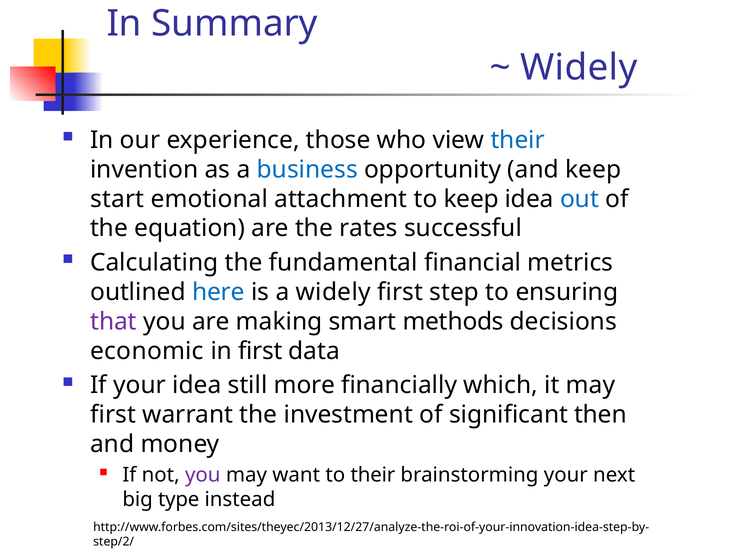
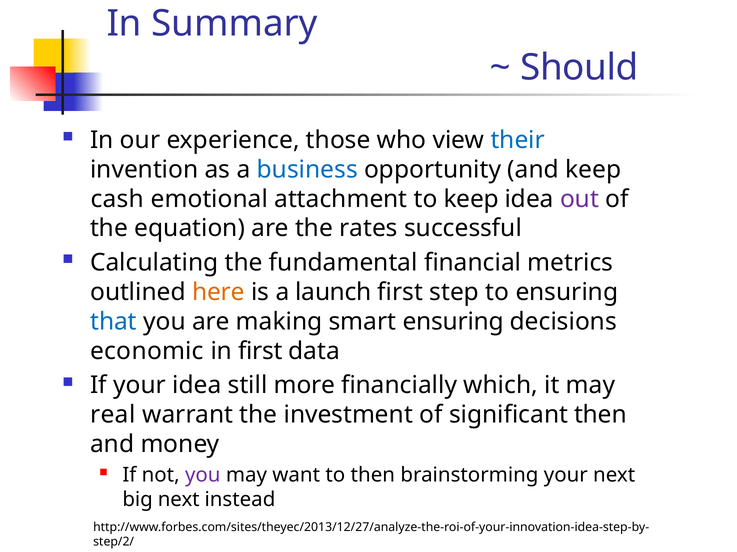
Widely at (579, 68): Widely -> Should
start: start -> cash
out colour: blue -> purple
here colour: blue -> orange
a widely: widely -> launch
that colour: purple -> blue
smart methods: methods -> ensuring
first at (113, 415): first -> real
to their: their -> then
big type: type -> next
